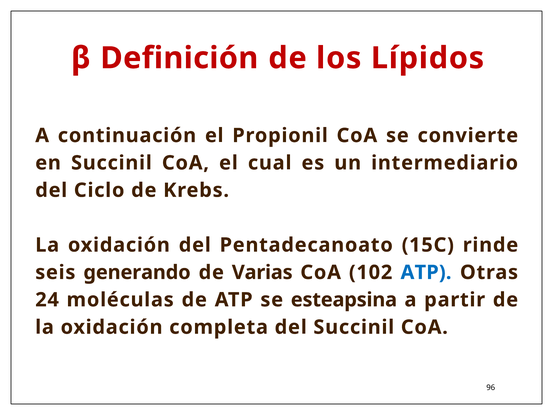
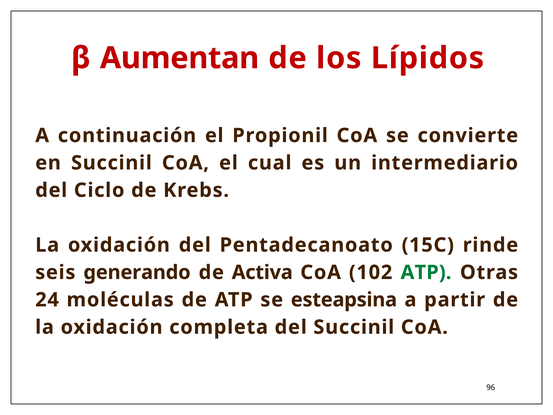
Definición: Definición -> Aumentan
Varias: Varias -> Activa
ATP at (426, 272) colour: blue -> green
